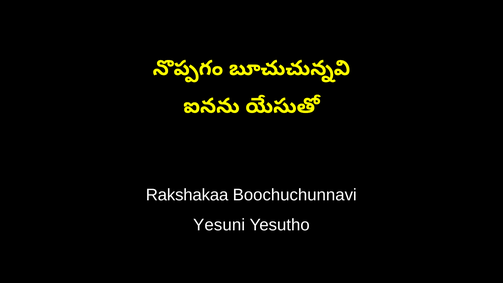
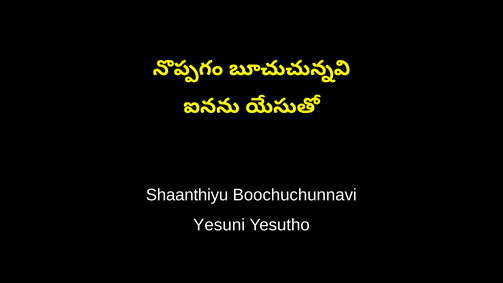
Rakshakaa: Rakshakaa -> Shaanthiyu
